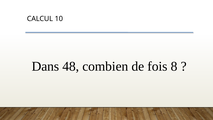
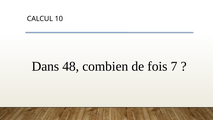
8: 8 -> 7
